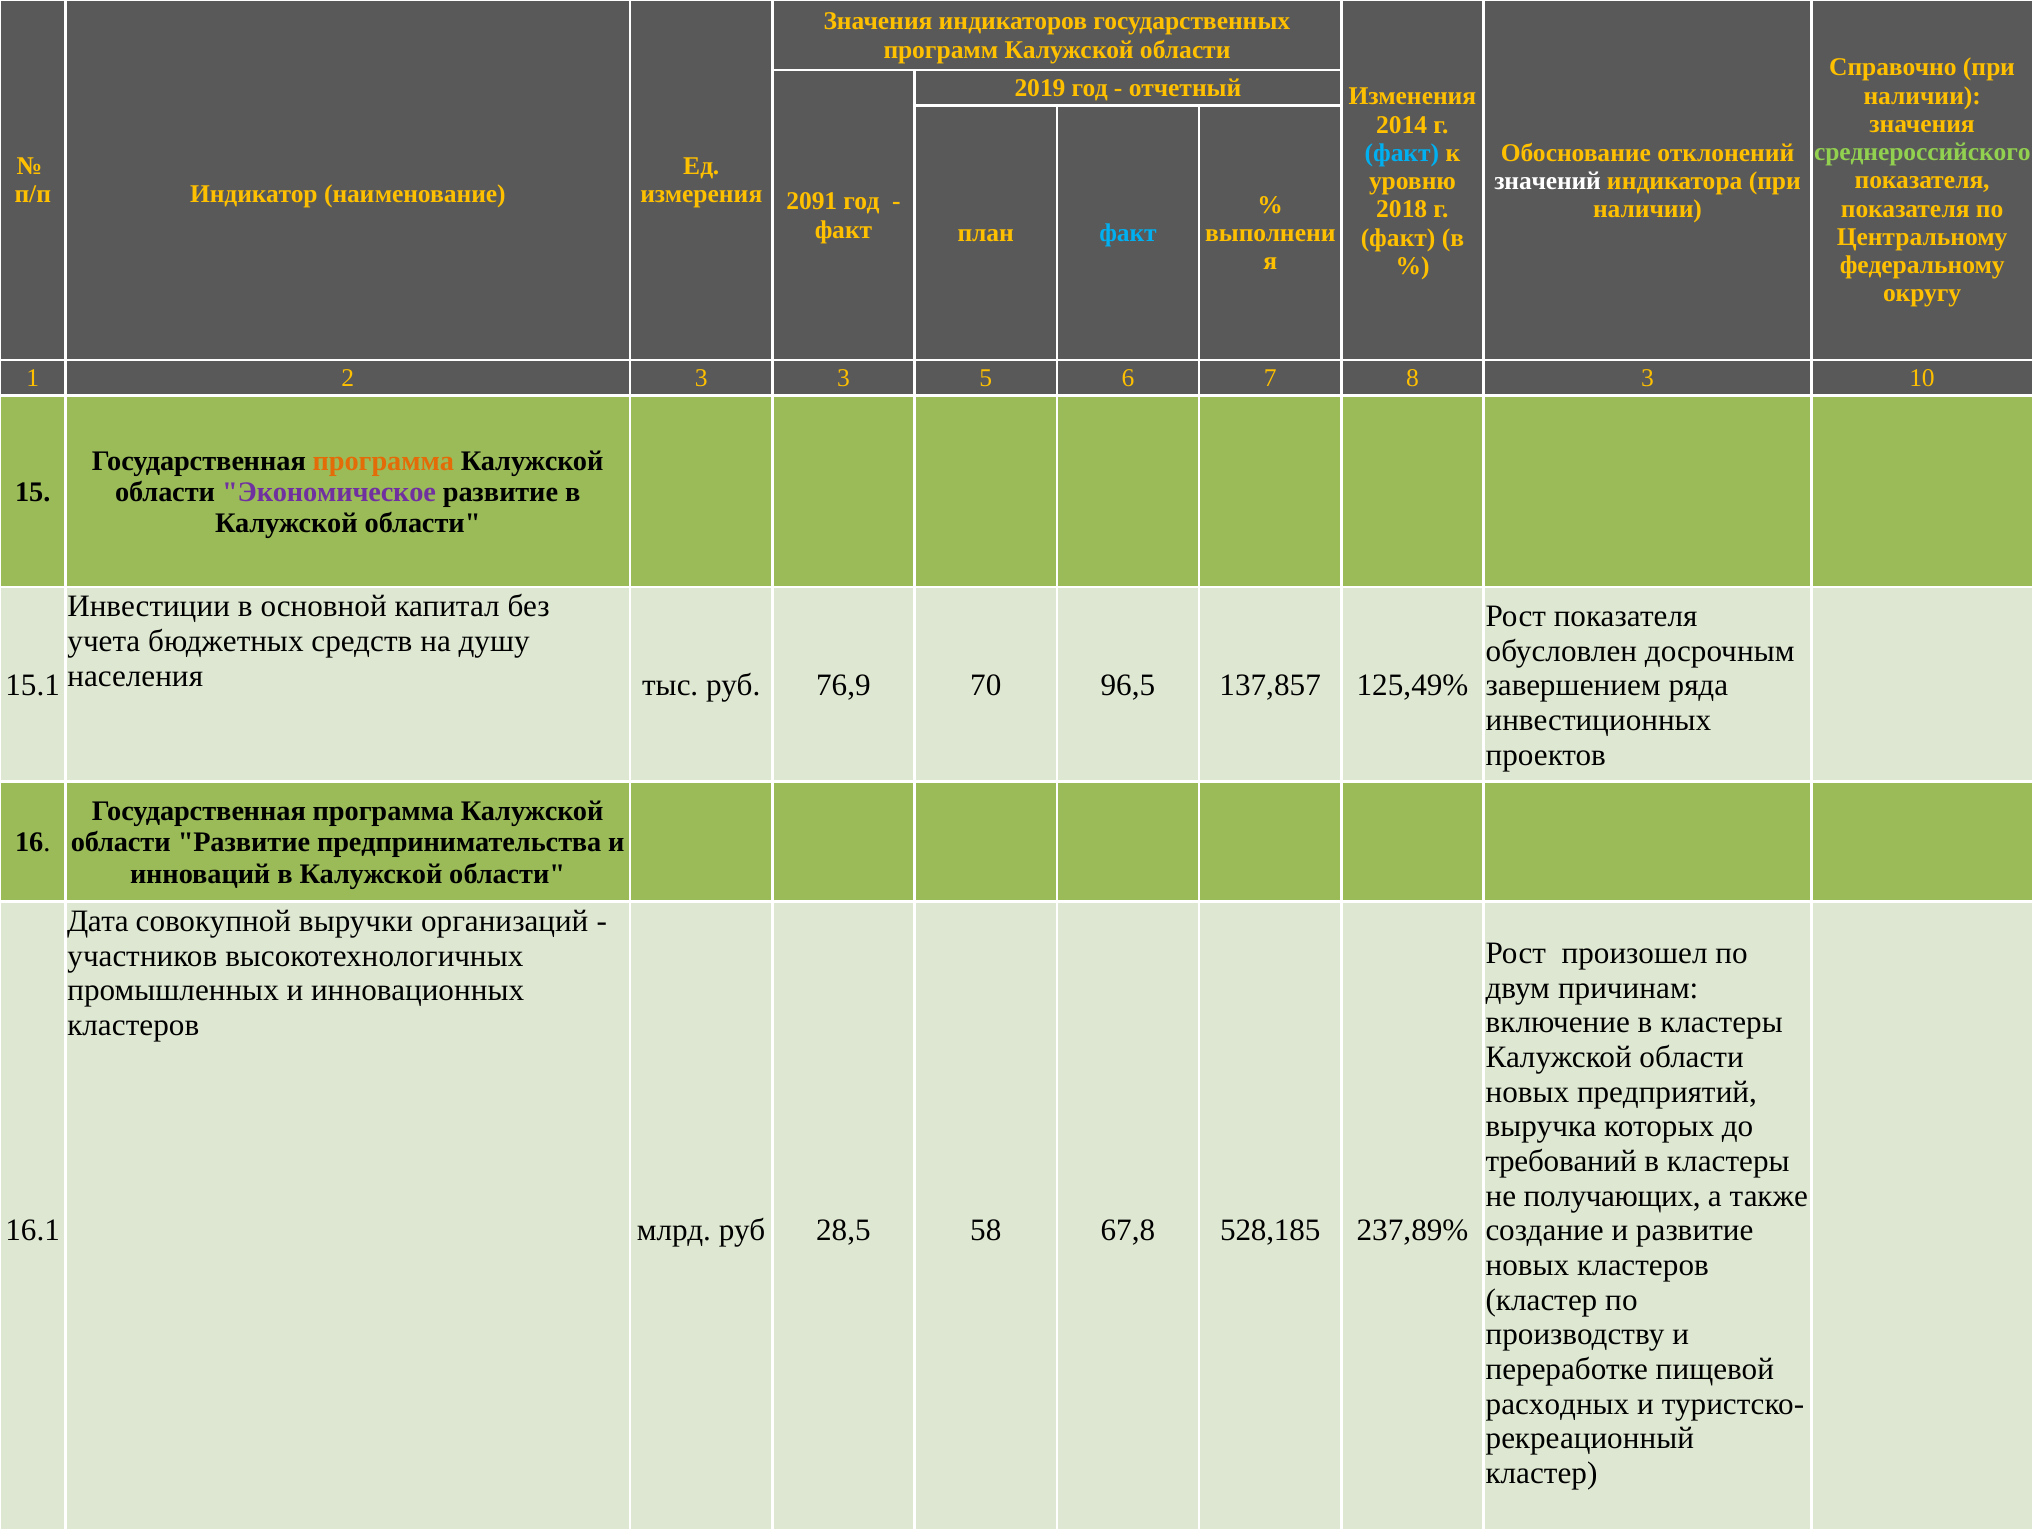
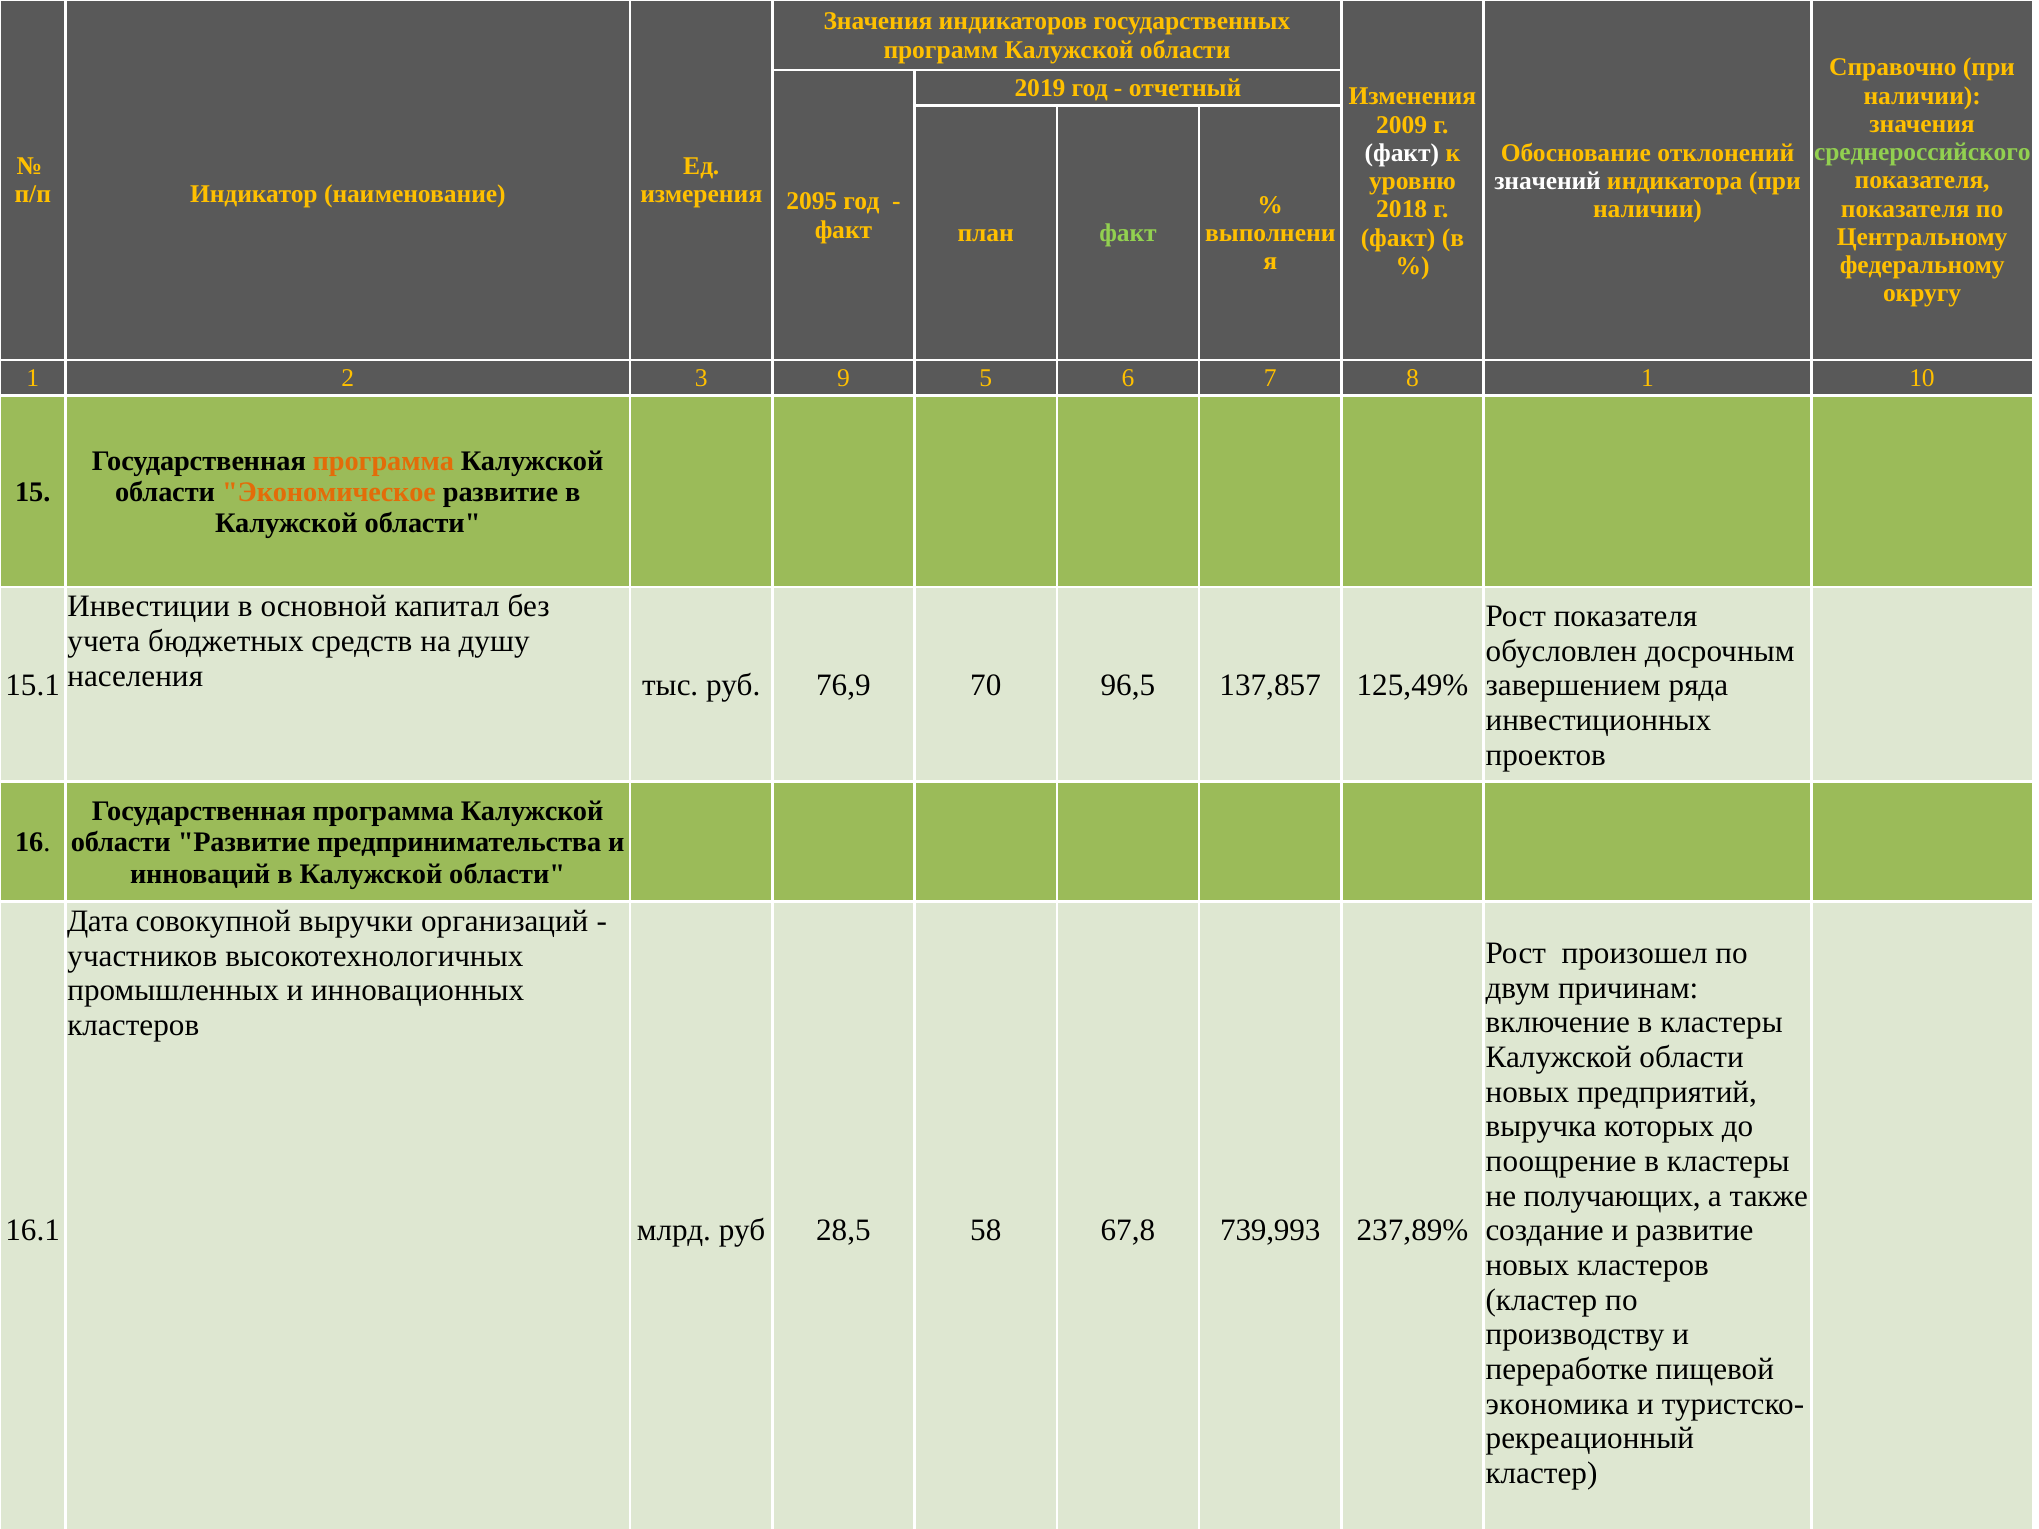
2014: 2014 -> 2009
факт at (1402, 153) colour: light blue -> white
2091: 2091 -> 2095
факт at (1128, 233) colour: light blue -> light green
3 3: 3 -> 9
8 3: 3 -> 1
Экономическое colour: purple -> orange
требований: требований -> поощрение
528,185: 528,185 -> 739,993
расходных: расходных -> экономика
